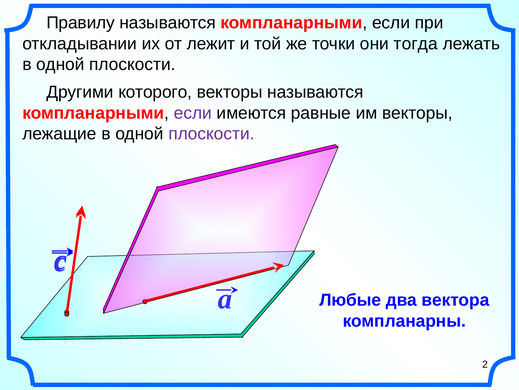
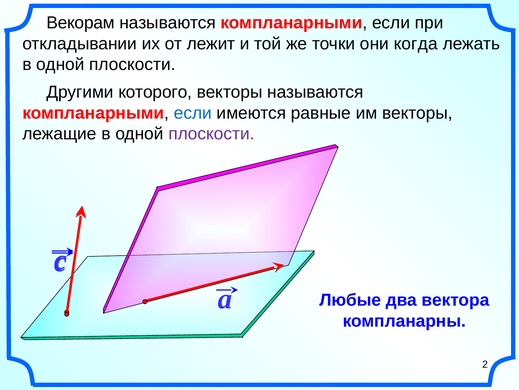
Правилу: Правилу -> Векорам
тогда: тогда -> когда
если at (193, 113) colour: purple -> blue
